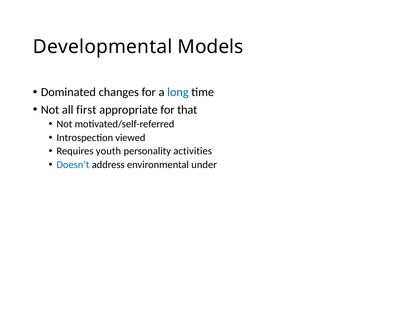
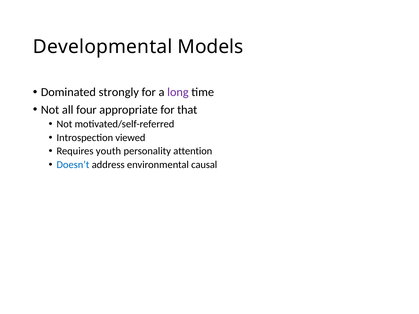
changes: changes -> strongly
long colour: blue -> purple
first: first -> four
activities: activities -> attention
under: under -> causal
